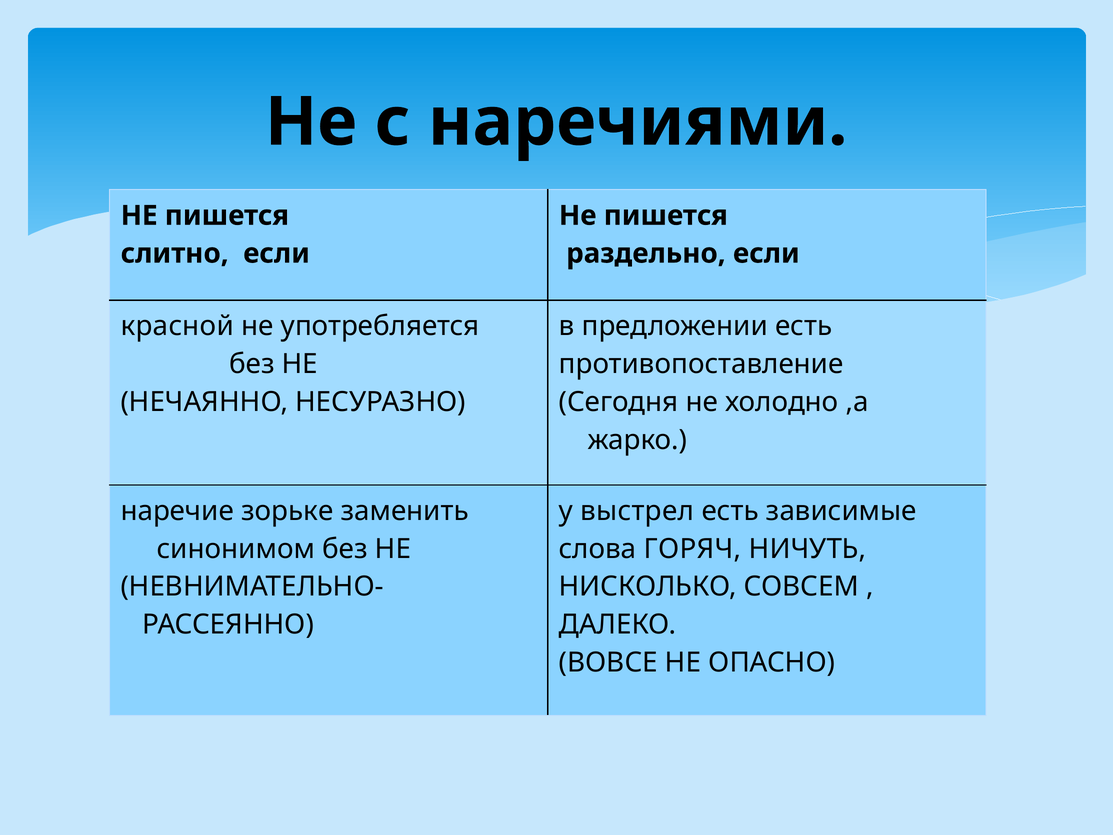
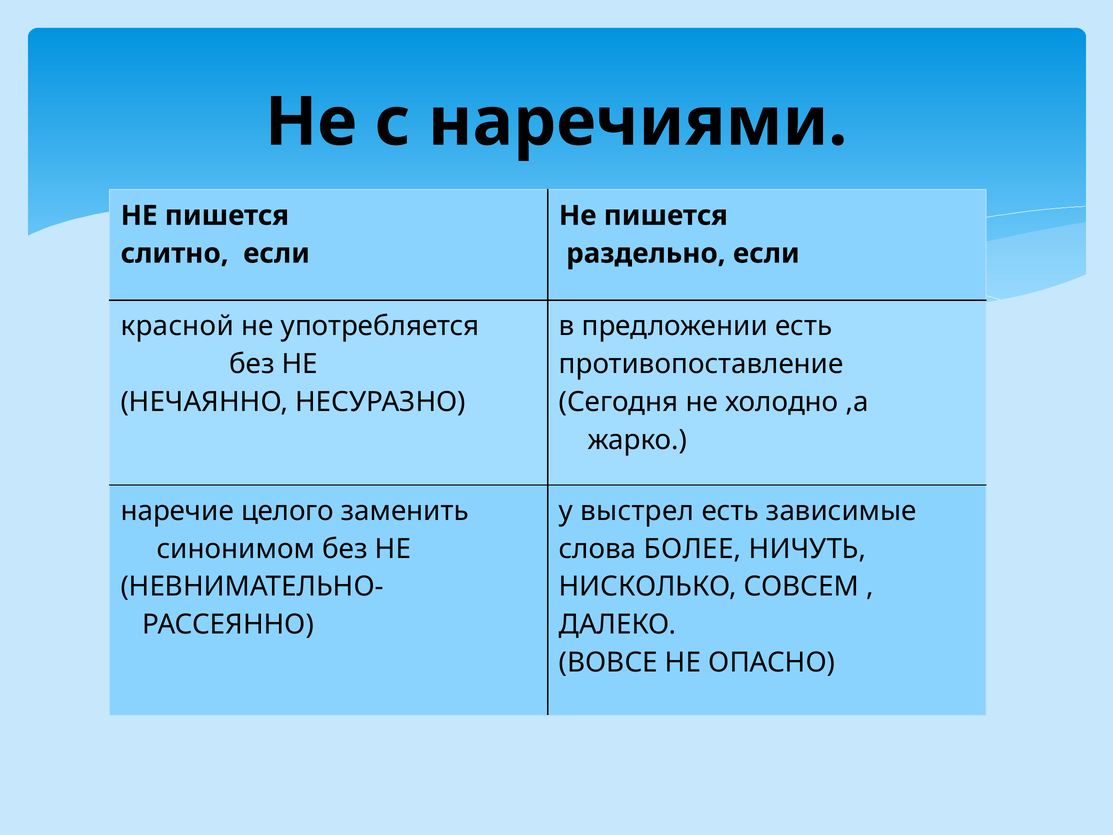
зорьке: зорьке -> целого
ГОРЯЧ: ГОРЯЧ -> БОЛЕЕ
